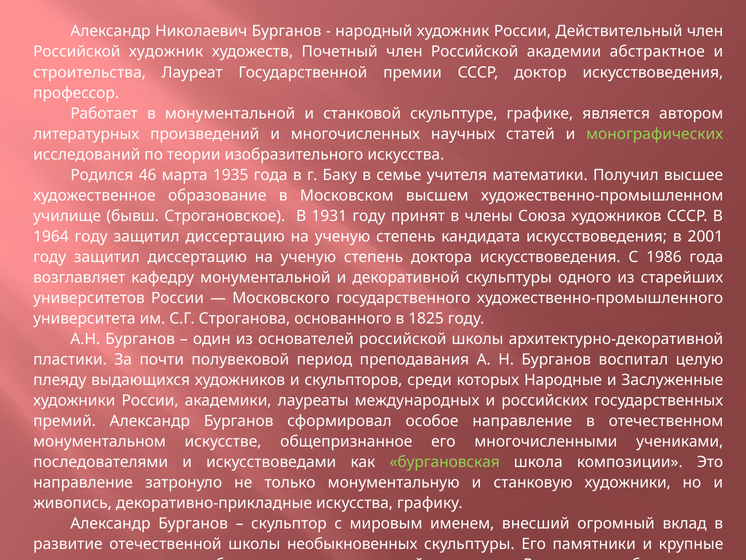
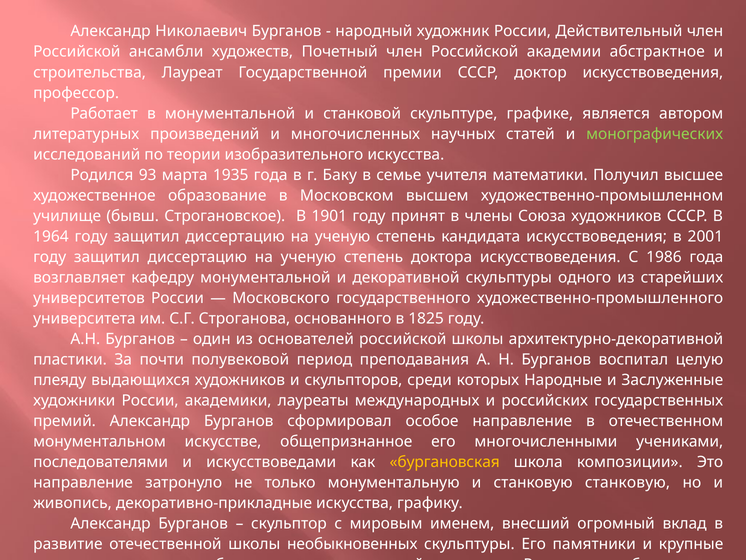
Российской художник: художник -> ансамбли
46: 46 -> 93
1931: 1931 -> 1901
бургановская colour: light green -> yellow
станковую художники: художники -> станковую
